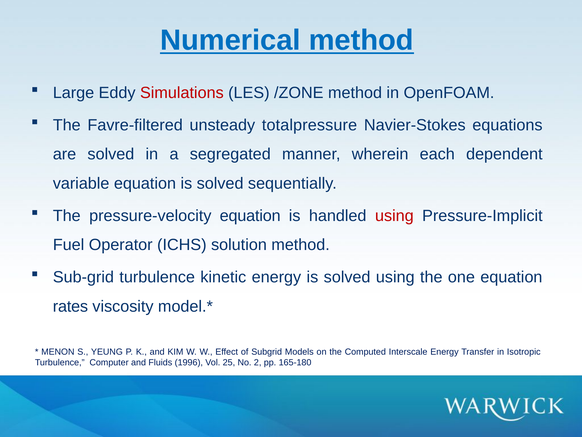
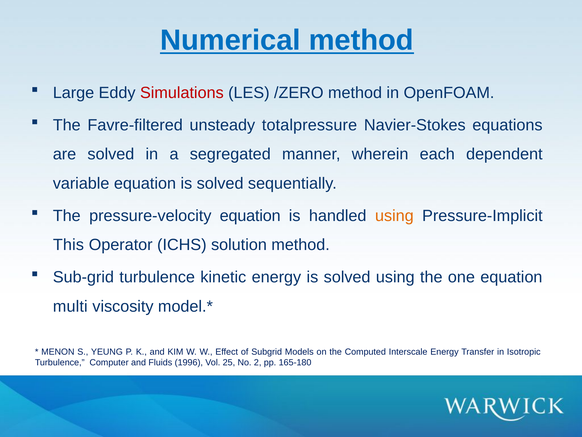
/ZONE: /ZONE -> /ZERO
using at (394, 215) colour: red -> orange
Fuel: Fuel -> This
rates: rates -> multi
